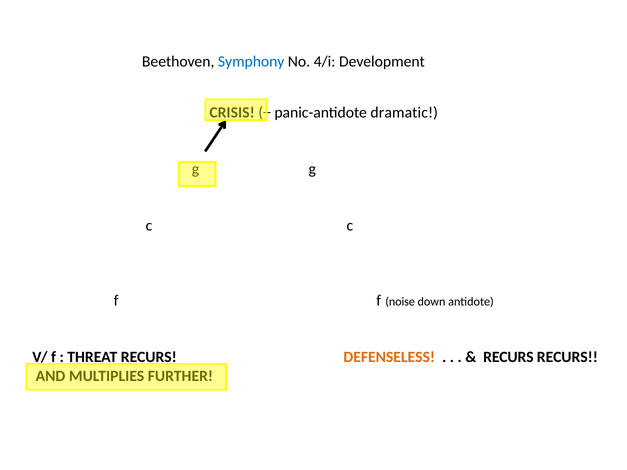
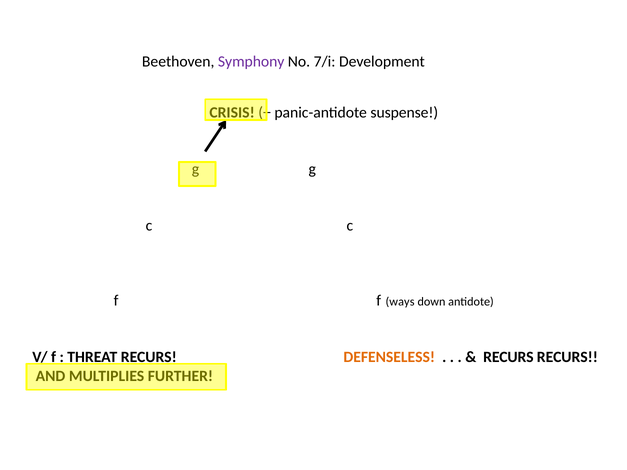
Symphony colour: blue -> purple
4/i: 4/i -> 7/i
dramatic: dramatic -> suspense
noise: noise -> ways
